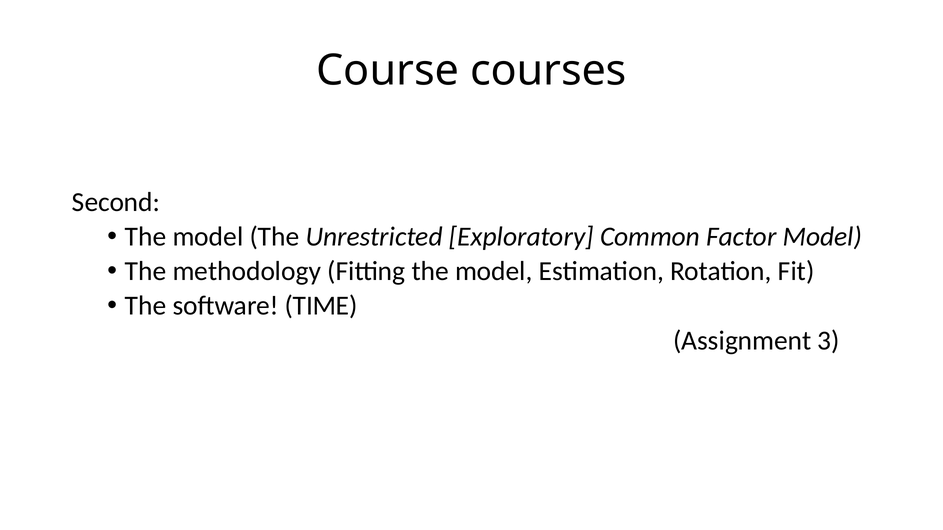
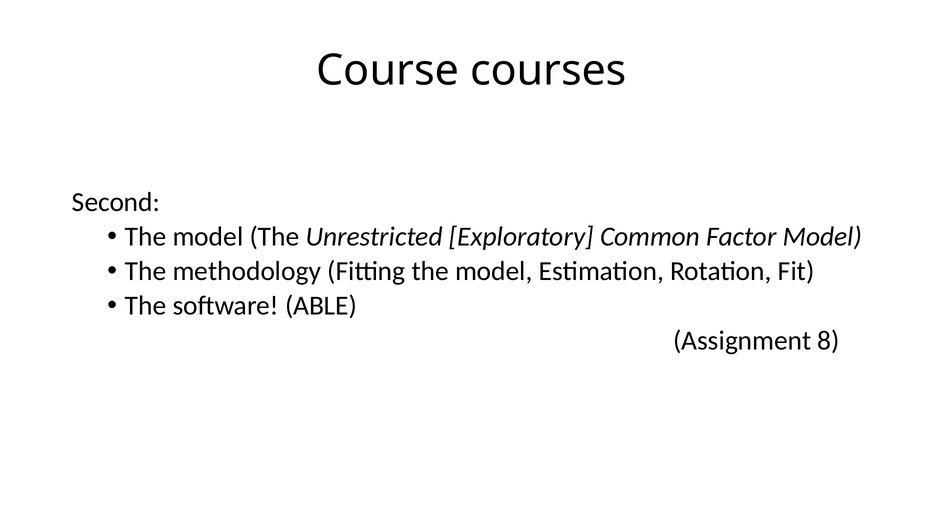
TIME: TIME -> ABLE
3: 3 -> 8
